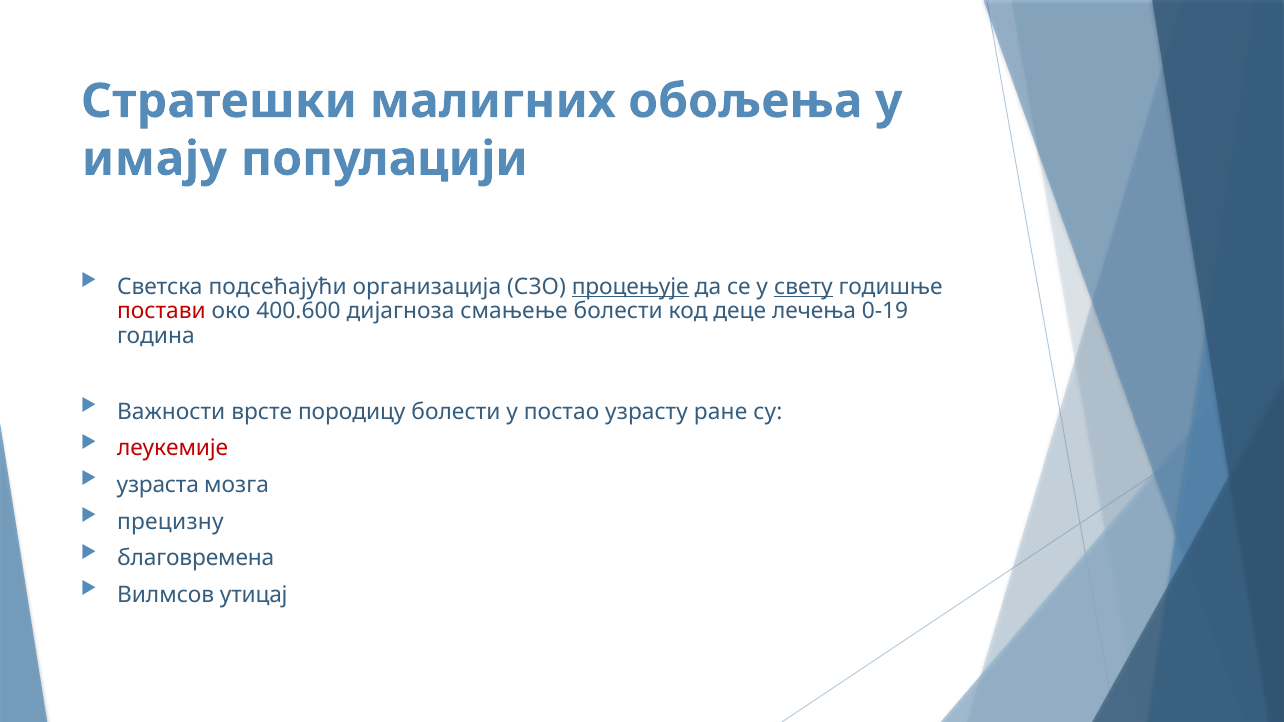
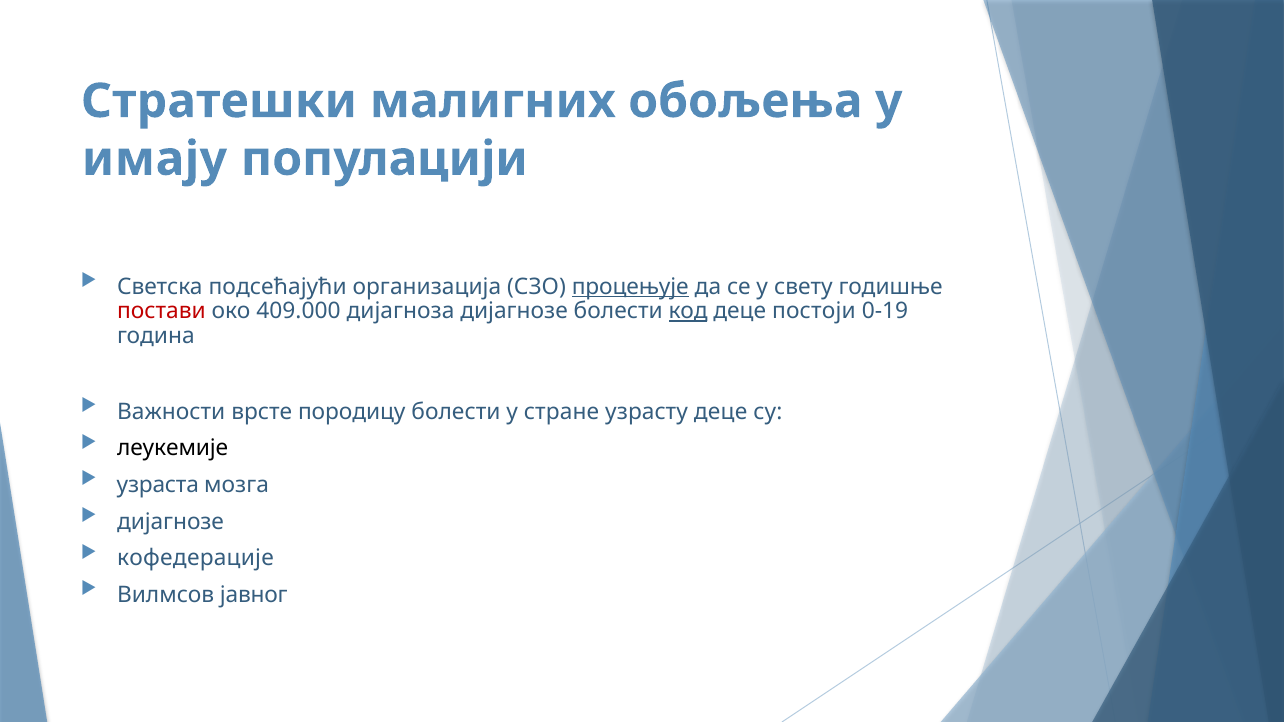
свету underline: present -> none
400.600: 400.600 -> 409.000
дијагноза смањење: смањење -> дијагнозе
код underline: none -> present
лечења: лечења -> постоји
постао: постао -> стране
узрасту ране: ране -> деце
леукемије colour: red -> black
прецизну at (170, 522): прецизну -> дијагнозе
благовремена: благовремена -> кофедерације
утицај: утицај -> јавног
